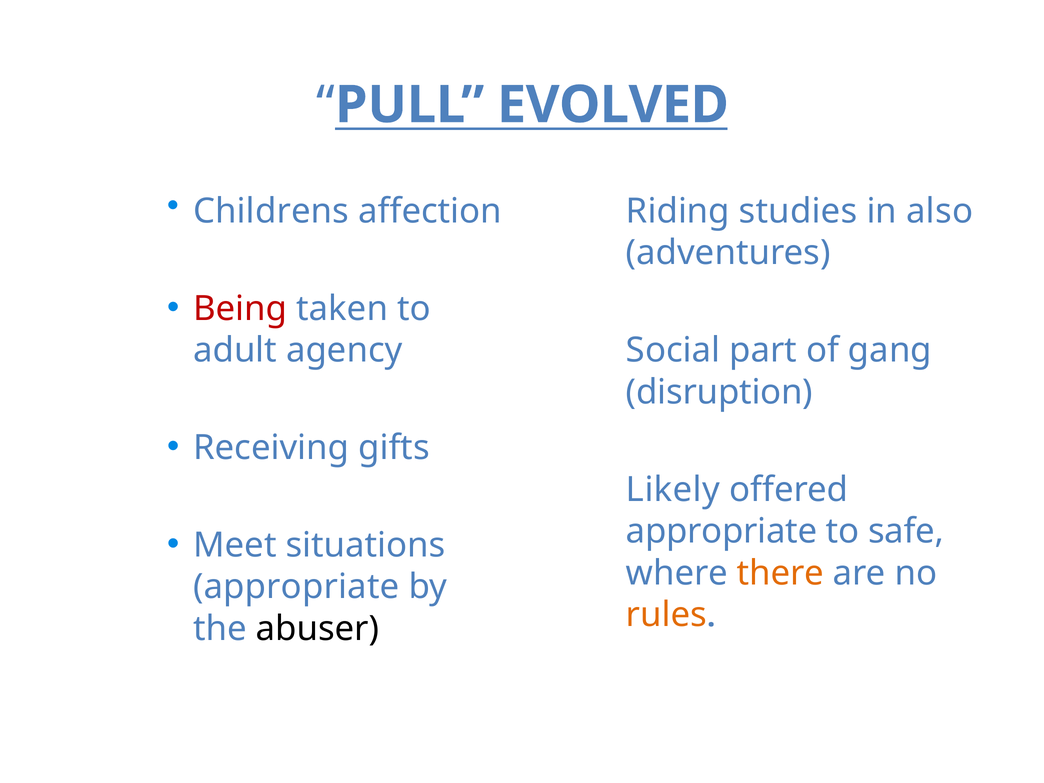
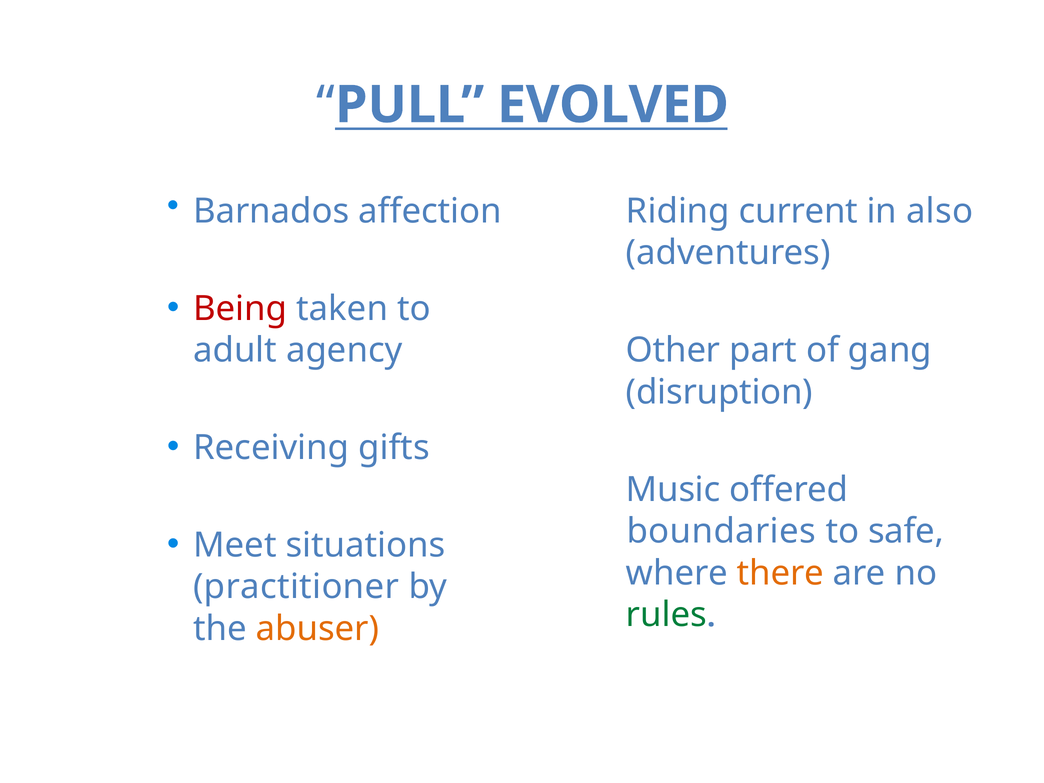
Childrens: Childrens -> Barnados
studies: studies -> current
Social: Social -> Other
Likely: Likely -> Music
appropriate at (722, 531): appropriate -> boundaries
appropriate at (296, 587): appropriate -> practitioner
rules colour: orange -> green
abuser colour: black -> orange
